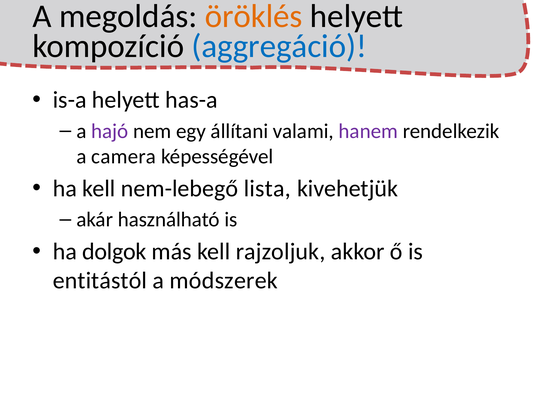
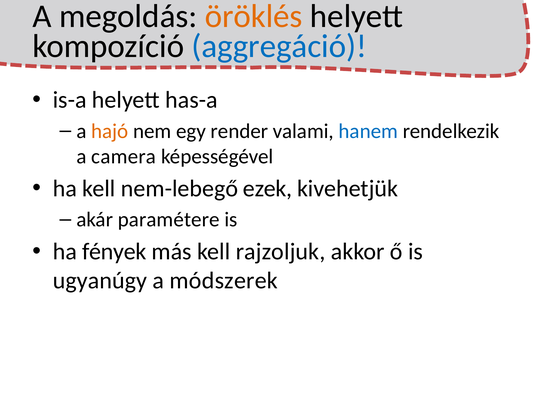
hajó colour: purple -> orange
állítani: állítani -> render
hanem colour: purple -> blue
lista: lista -> ezek
használható: használható -> paramétere
dolgok: dolgok -> fények
entitástól: entitástól -> ugyanúgy
